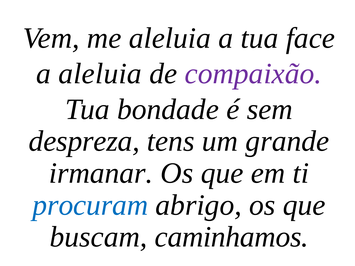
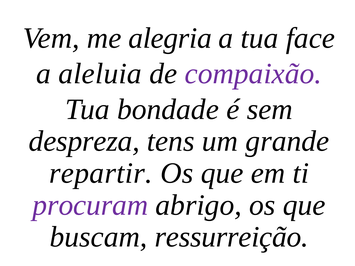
me aleluia: aleluia -> alegria
irmanar: irmanar -> repartir
procuram colour: blue -> purple
caminhamos: caminhamos -> ressurreição
